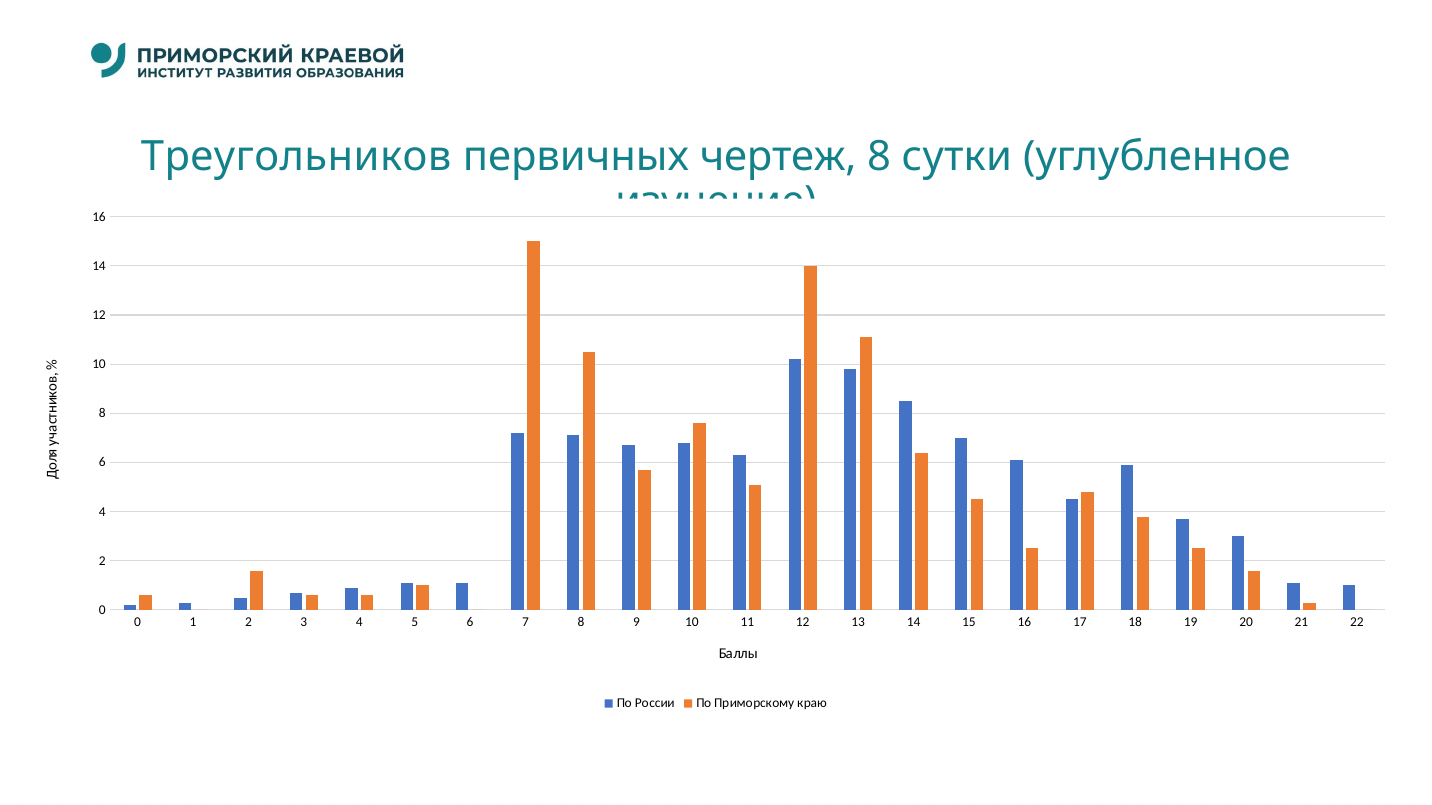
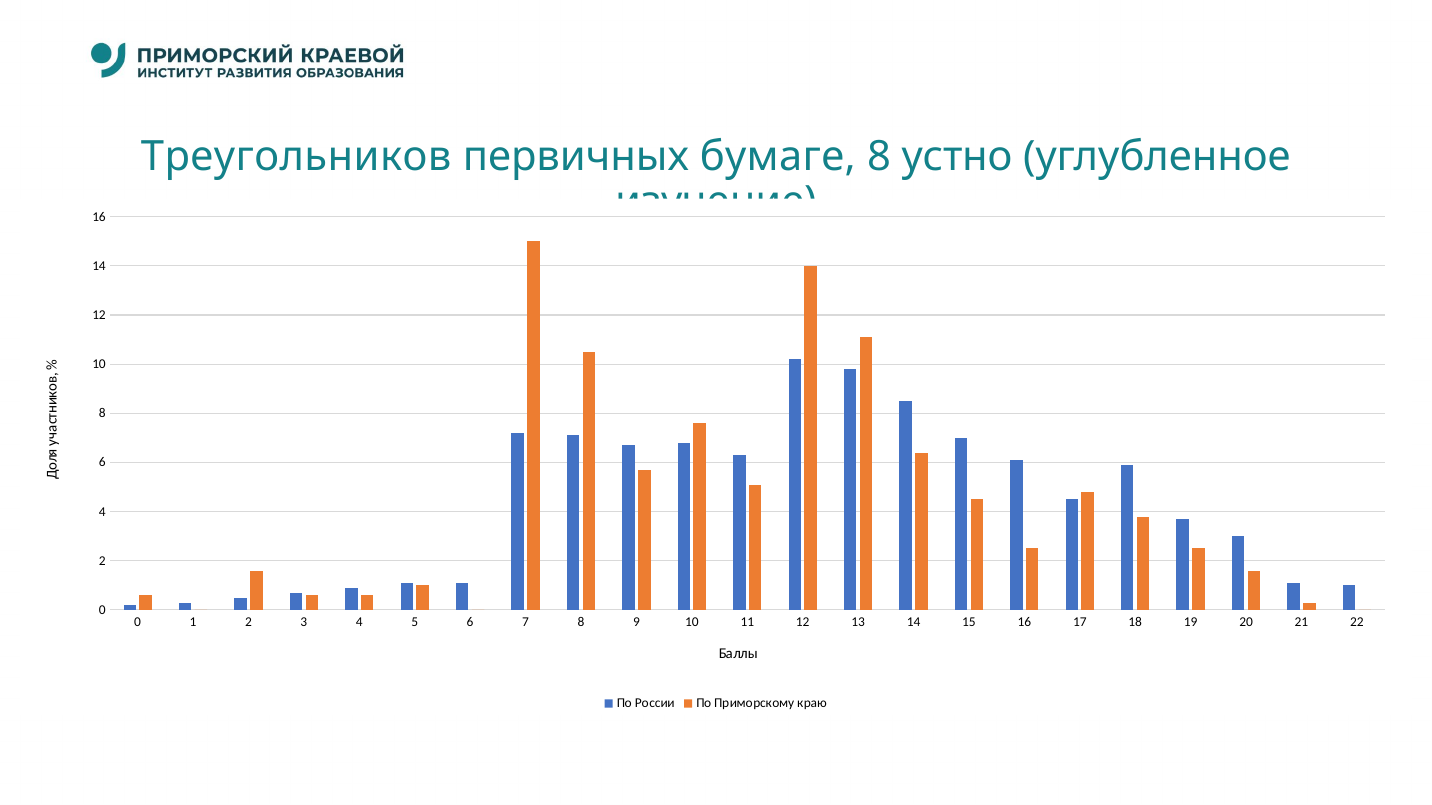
чертеж: чертеж -> бумаге
сутки: сутки -> устно
